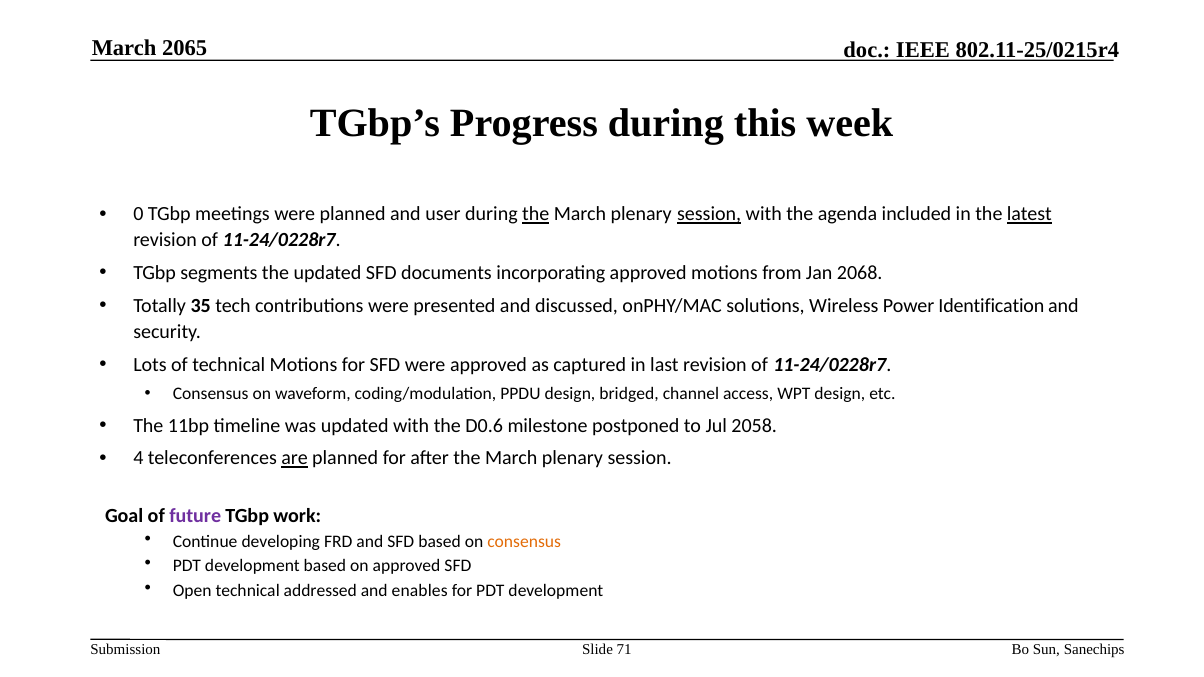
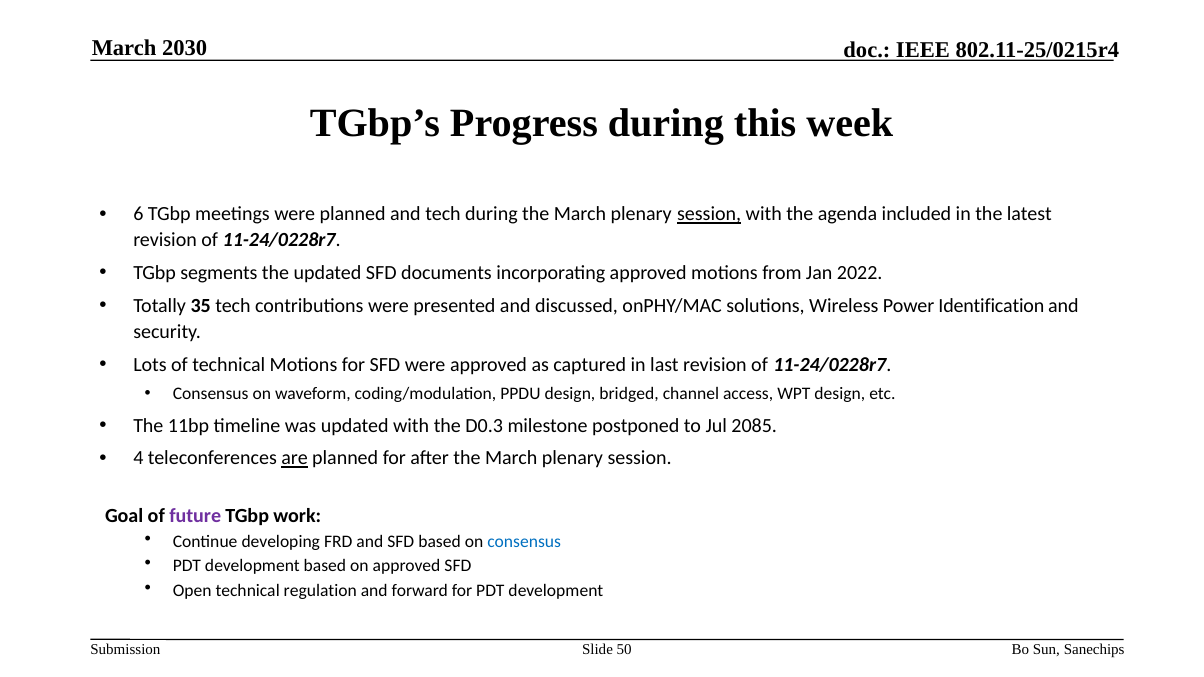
2065: 2065 -> 2030
0: 0 -> 6
and user: user -> tech
the at (536, 214) underline: present -> none
latest underline: present -> none
2068: 2068 -> 2022
D0.6: D0.6 -> D0.3
2058: 2058 -> 2085
consensus at (524, 542) colour: orange -> blue
addressed: addressed -> regulation
enables: enables -> forward
71: 71 -> 50
